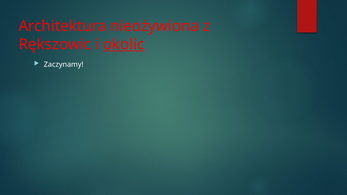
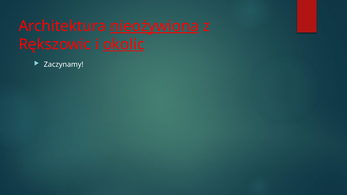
nieożywiona underline: none -> present
